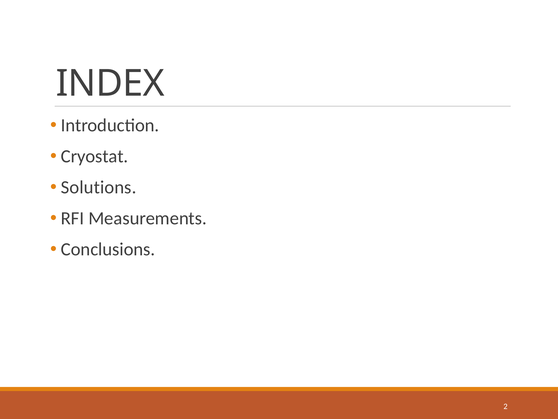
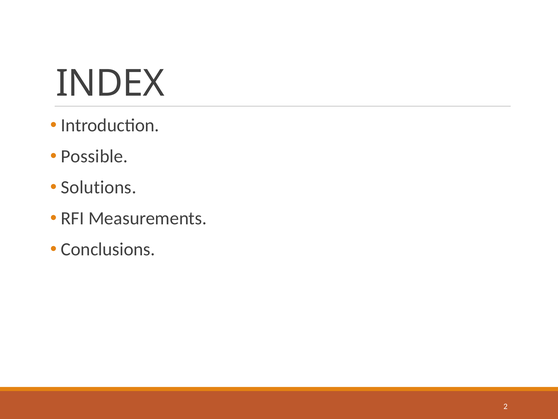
Cryostat: Cryostat -> Possible
